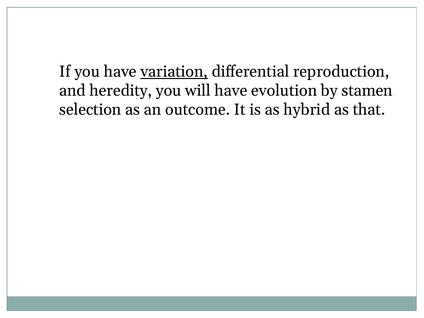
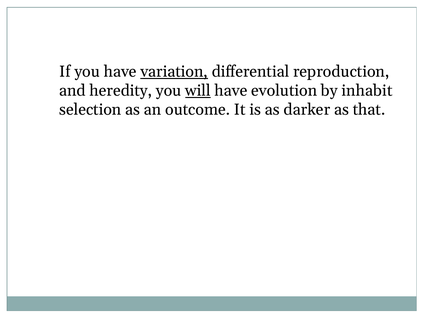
will underline: none -> present
stamen: stamen -> inhabit
hybrid: hybrid -> darker
